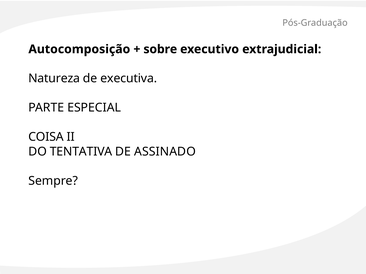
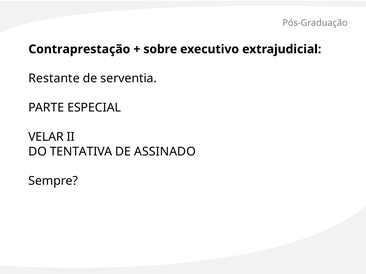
Autocomposição: Autocomposição -> Contraprestação
Natureza: Natureza -> Restante
executiva: executiva -> serventia
COISA: COISA -> VELAR
